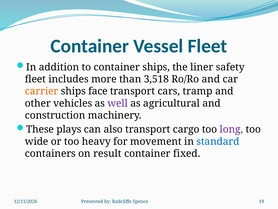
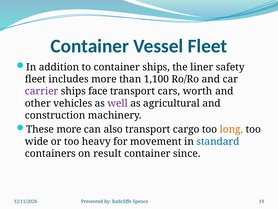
3,518: 3,518 -> 1,100
carrier colour: orange -> purple
tramp: tramp -> worth
These plays: plays -> more
long colour: purple -> orange
fixed: fixed -> since
